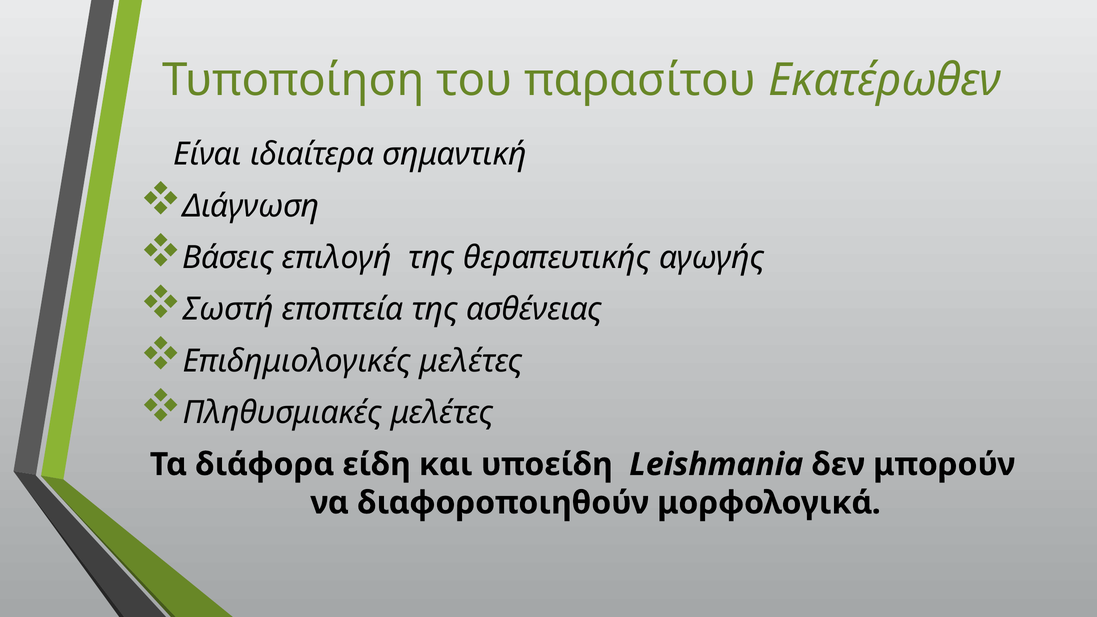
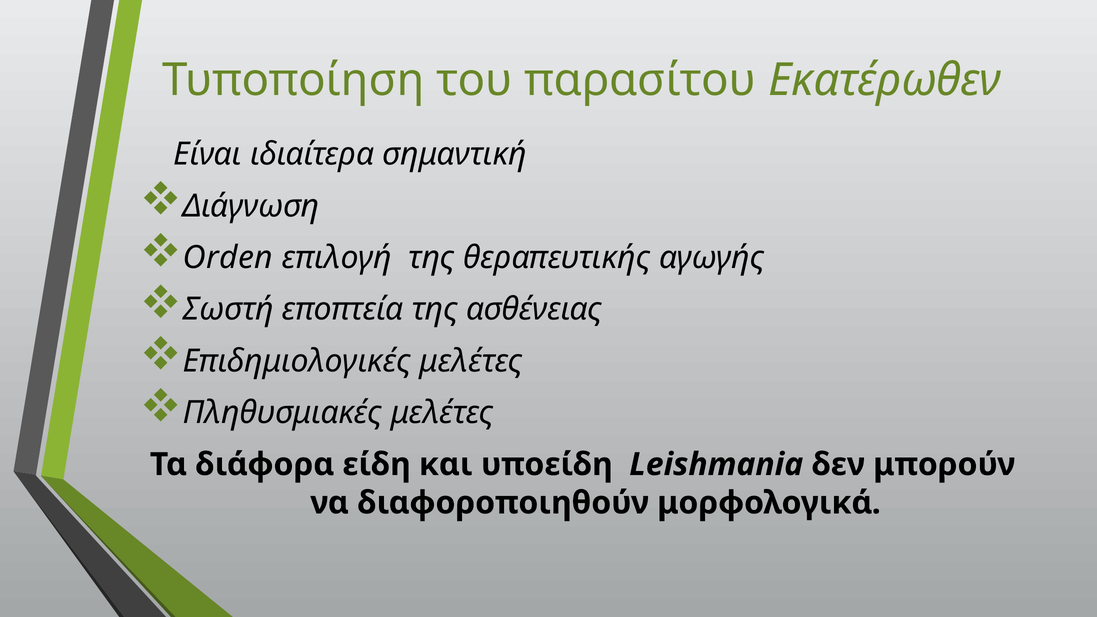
Βάσεις: Βάσεις -> Orden
